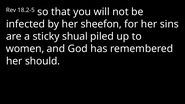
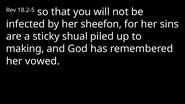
women: women -> making
should: should -> vowed
